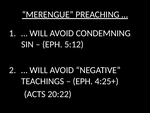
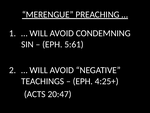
5:12: 5:12 -> 5:61
20:22: 20:22 -> 20:47
